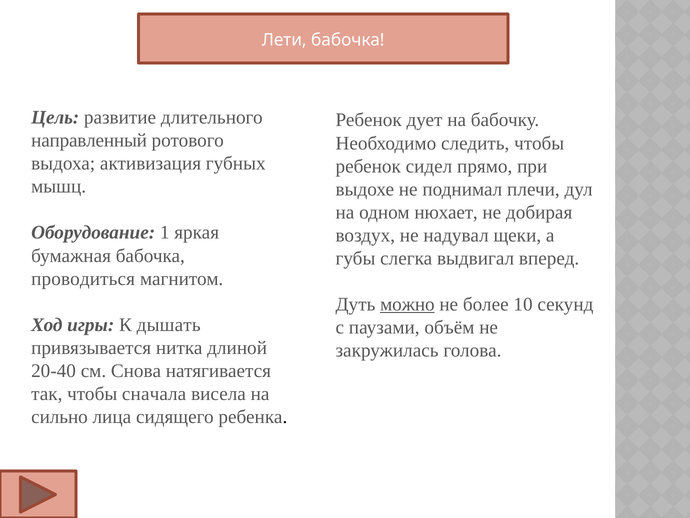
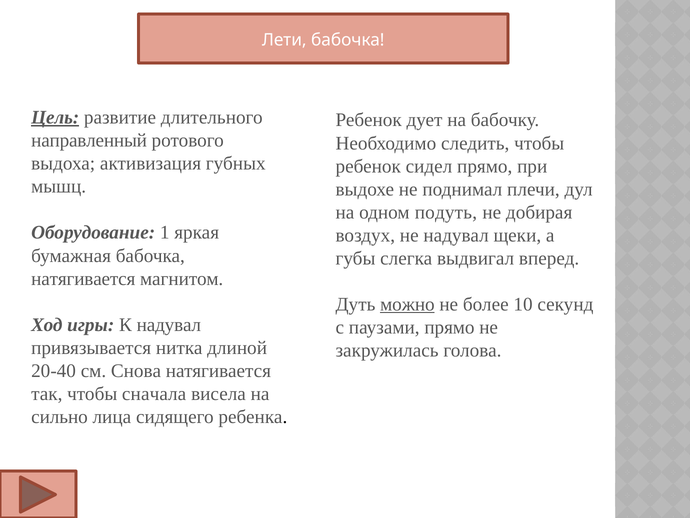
Цель underline: none -> present
нюхает: нюхает -> подуть
проводиться at (83, 278): проводиться -> натягивается
К дышать: дышать -> надувал
паузами объём: объём -> прямо
